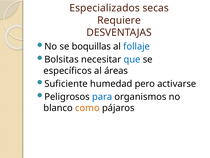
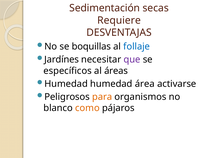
Especializados: Especializados -> Sedimentación
Bolsitas: Bolsitas -> Jardínes
que colour: blue -> purple
Suficiente at (66, 83): Suficiente -> Humedad
pero: pero -> área
para colour: blue -> orange
